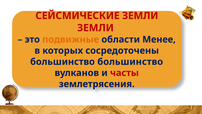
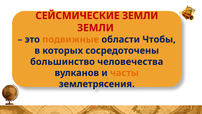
Менее: Менее -> Чтобы
большинство большинство: большинство -> человечества
часты colour: red -> orange
